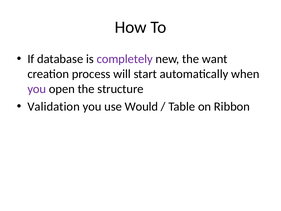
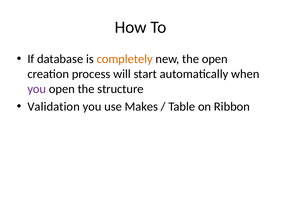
completely colour: purple -> orange
the want: want -> open
Would: Would -> Makes
